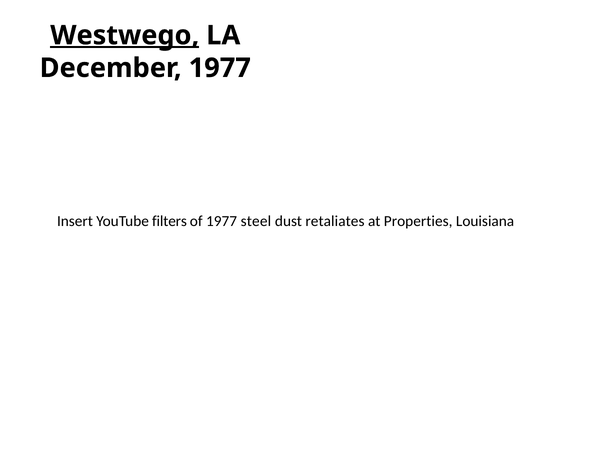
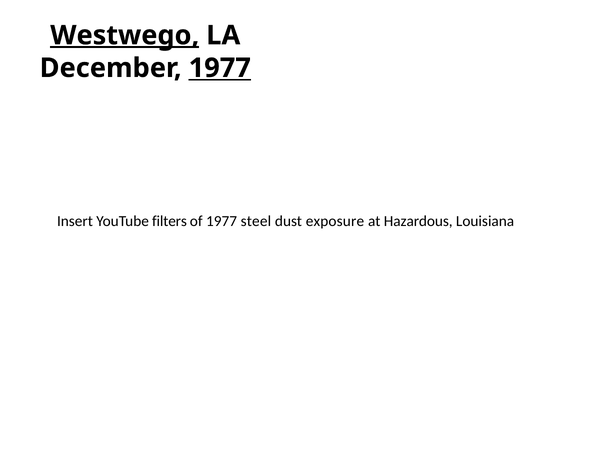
1977 at (220, 68) underline: none -> present
retaliates: retaliates -> exposure
Properties: Properties -> Hazardous
